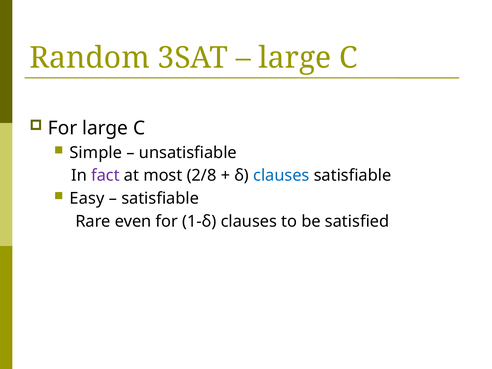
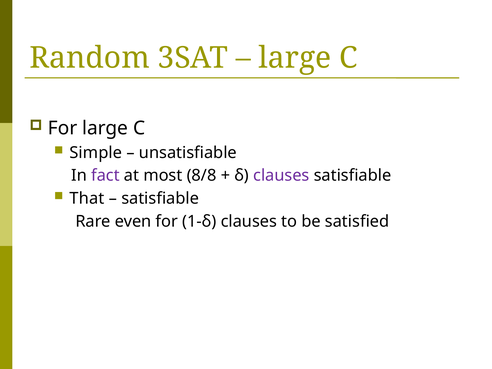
2/8: 2/8 -> 8/8
clauses at (281, 176) colour: blue -> purple
Easy: Easy -> That
